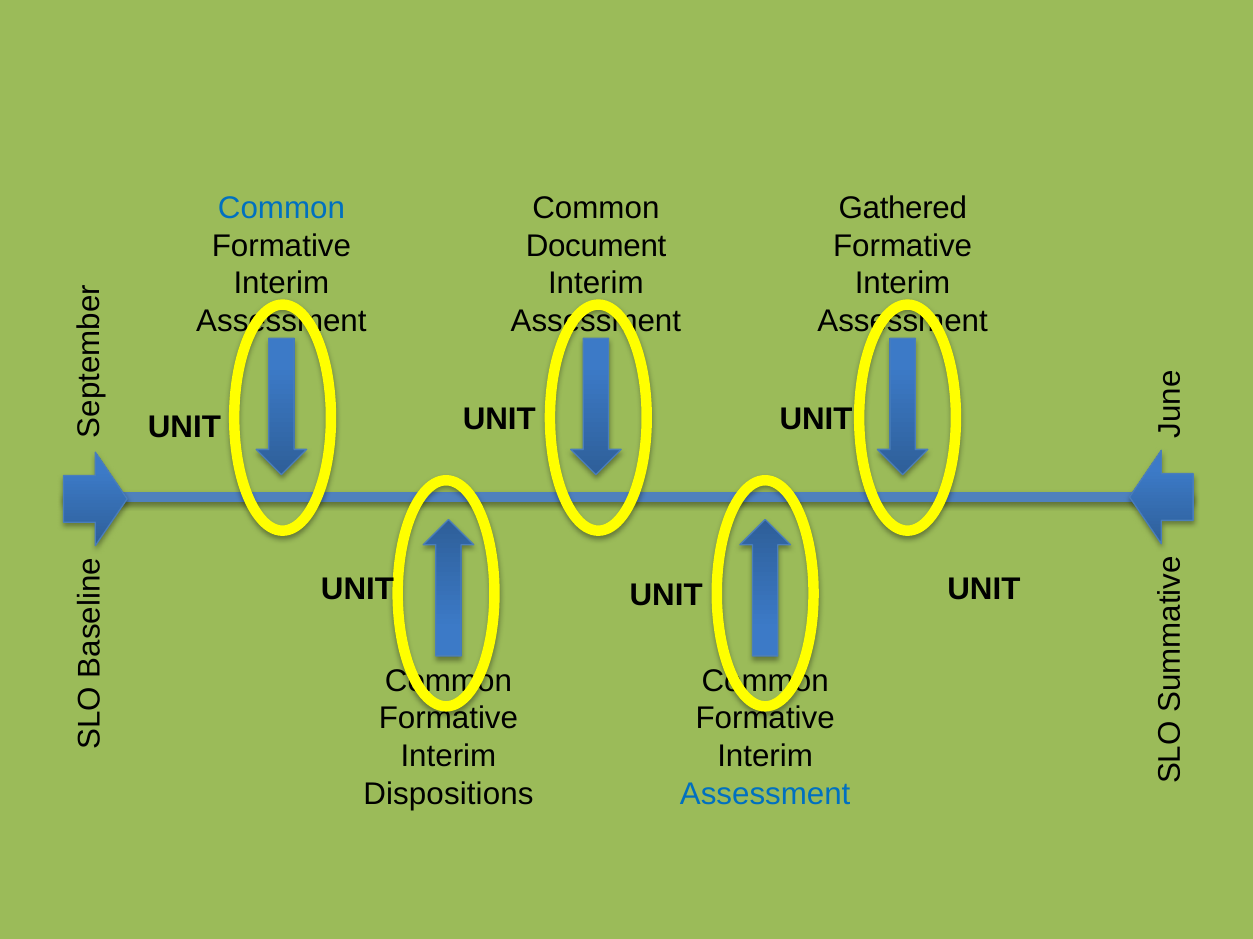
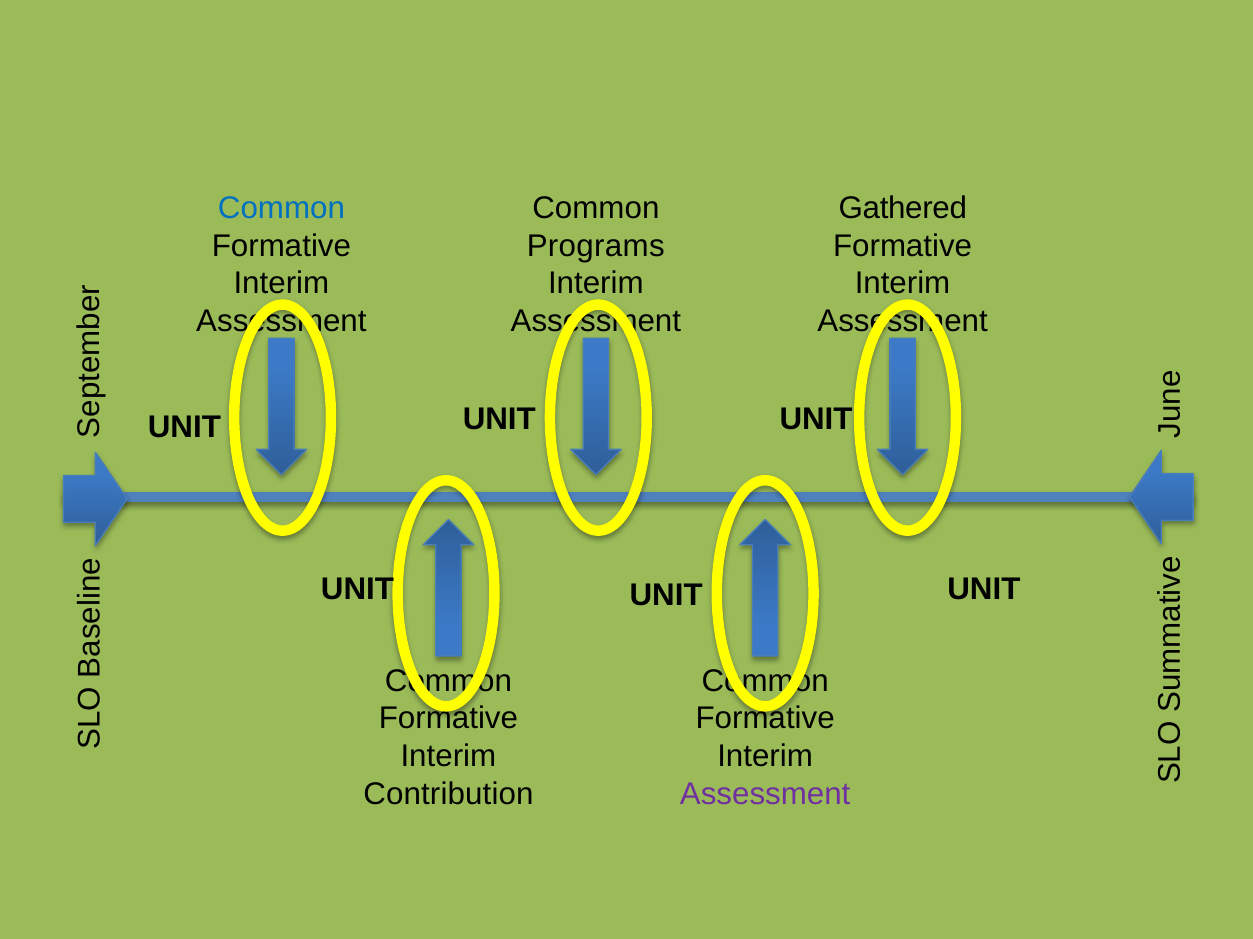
Document: Document -> Programs
Dispositions: Dispositions -> Contribution
Assessment at (765, 794) colour: blue -> purple
